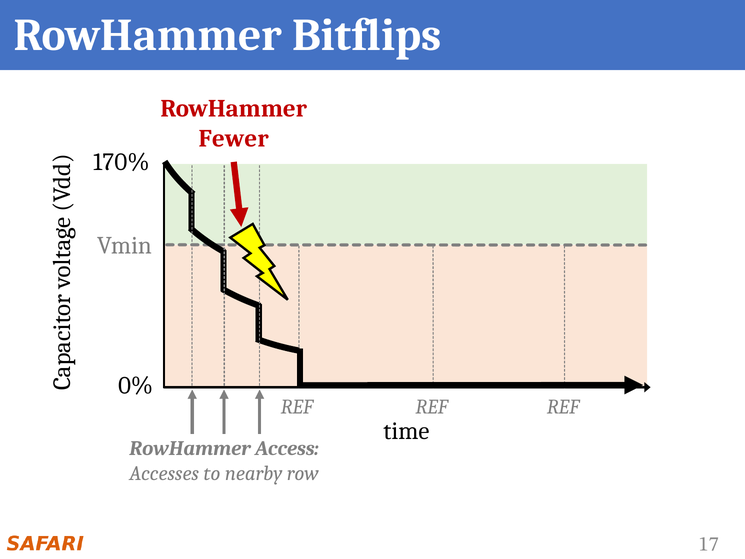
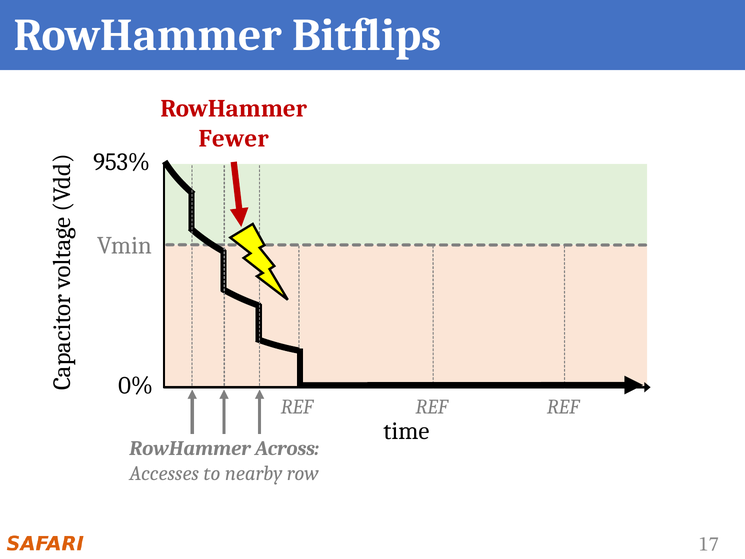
170%: 170% -> 953%
Access: Access -> Across
